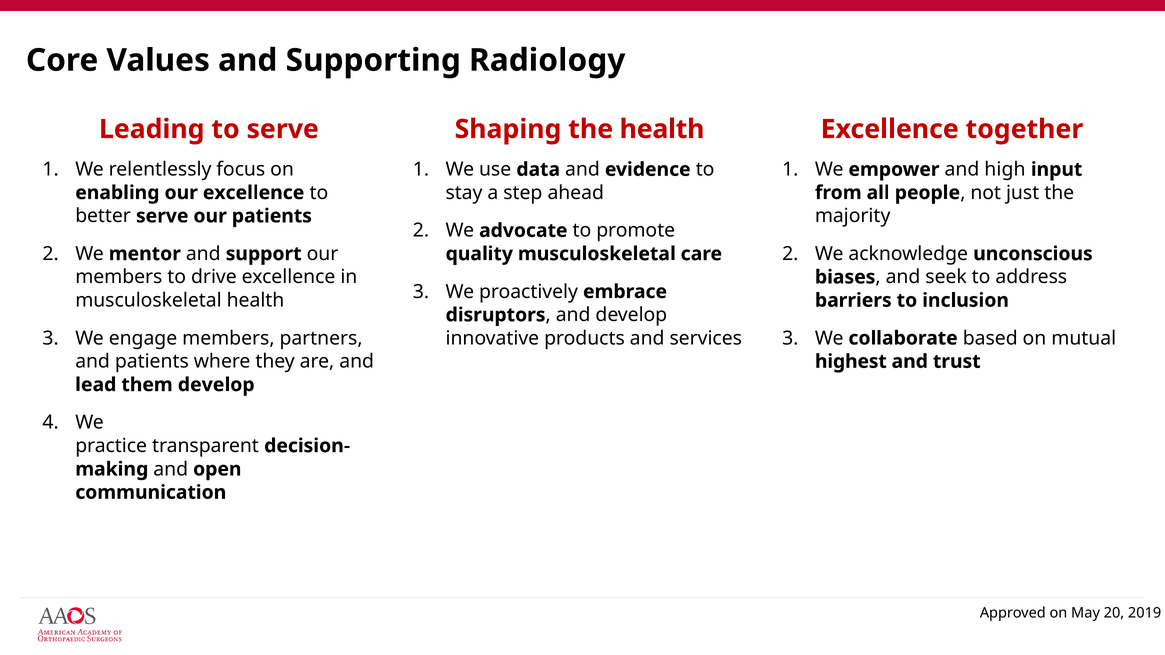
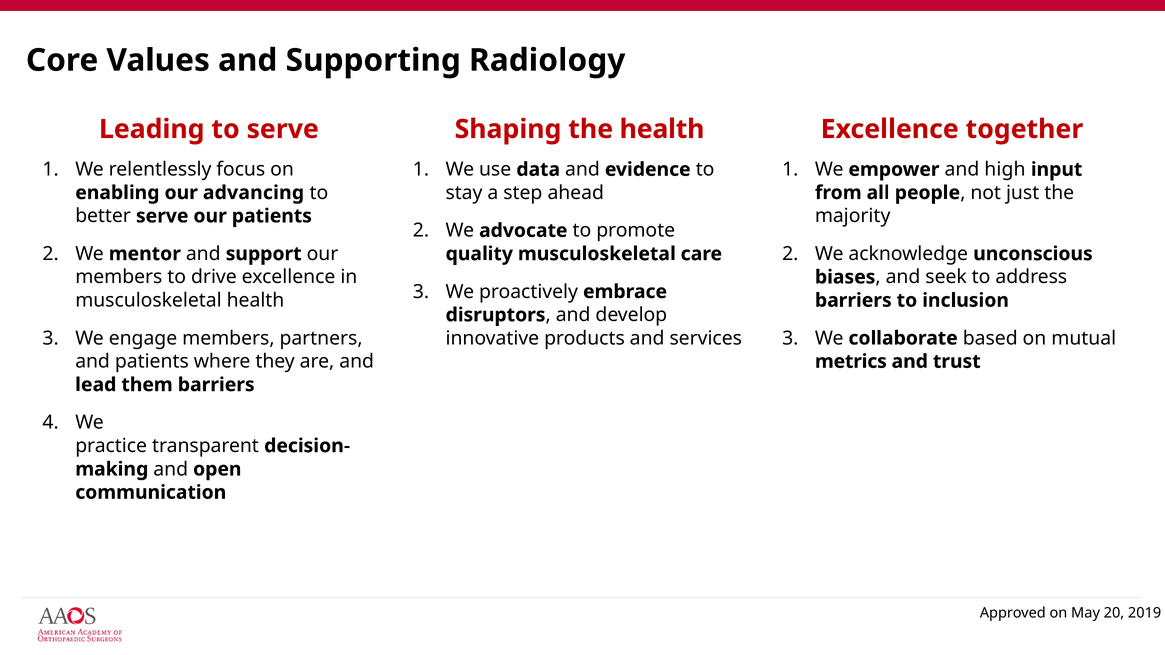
our excellence: excellence -> advancing
highest: highest -> metrics
them develop: develop -> barriers
